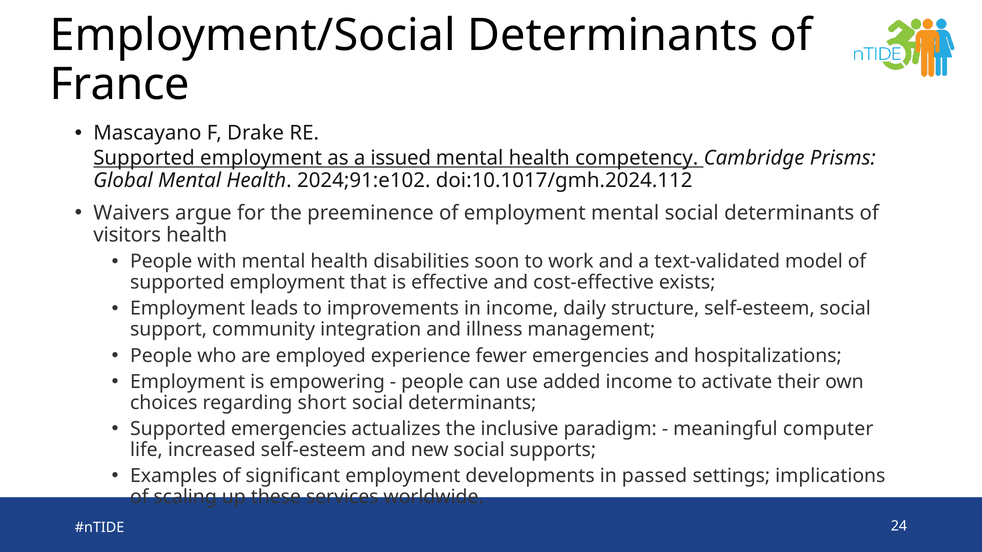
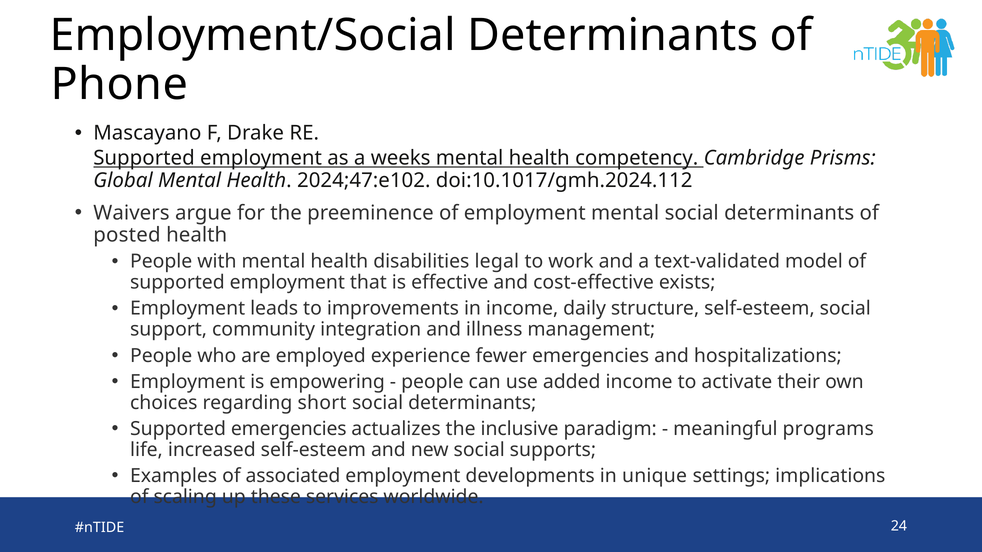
France: France -> Phone
issued: issued -> weeks
2024;91:e102: 2024;91:e102 -> 2024;47:e102
visitors: visitors -> posted
soon: soon -> legal
computer: computer -> programs
significant: significant -> associated
passed: passed -> unique
